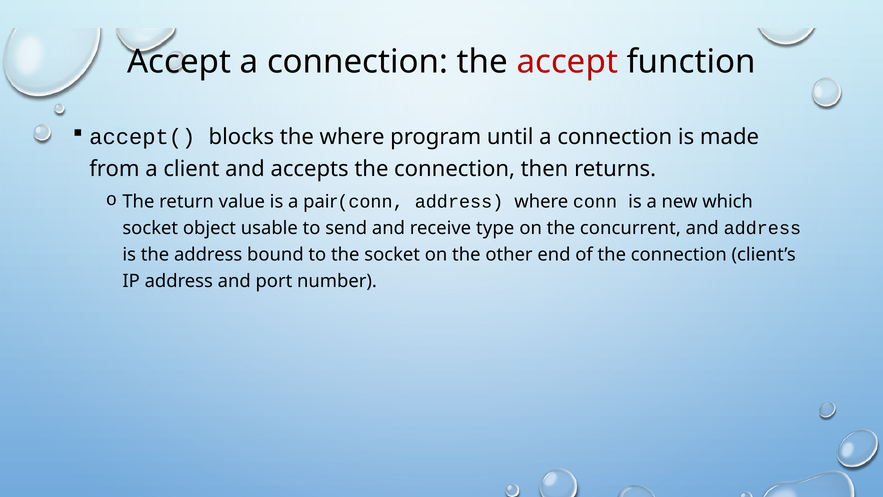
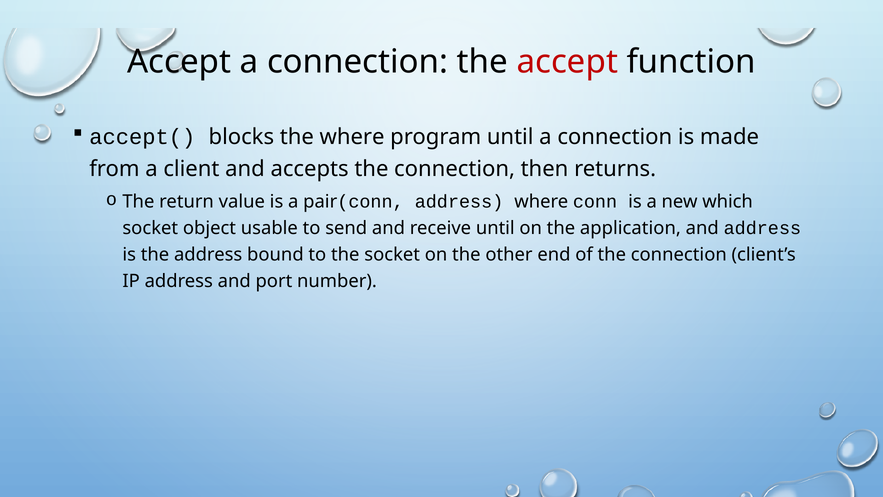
receive type: type -> until
concurrent: concurrent -> application
